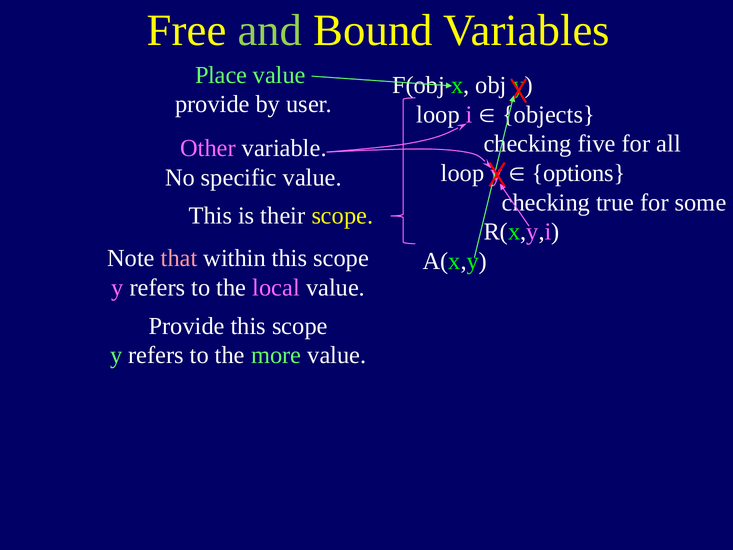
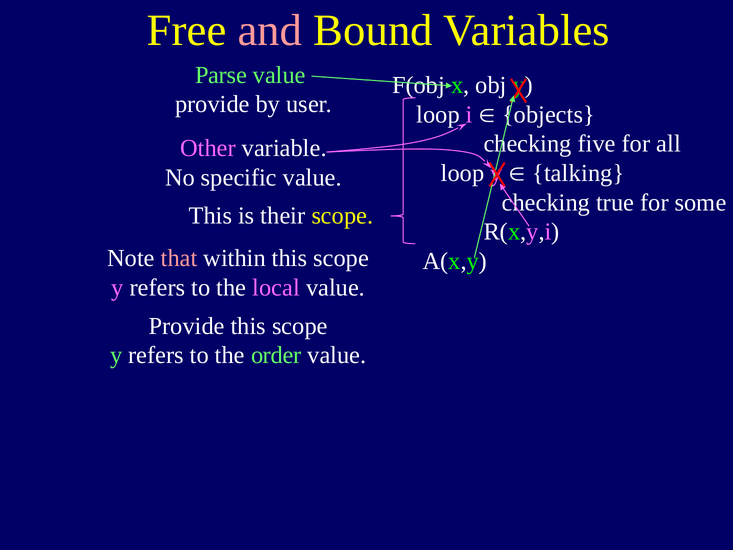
and colour: light green -> pink
Place: Place -> Parse
options: options -> talking
more: more -> order
